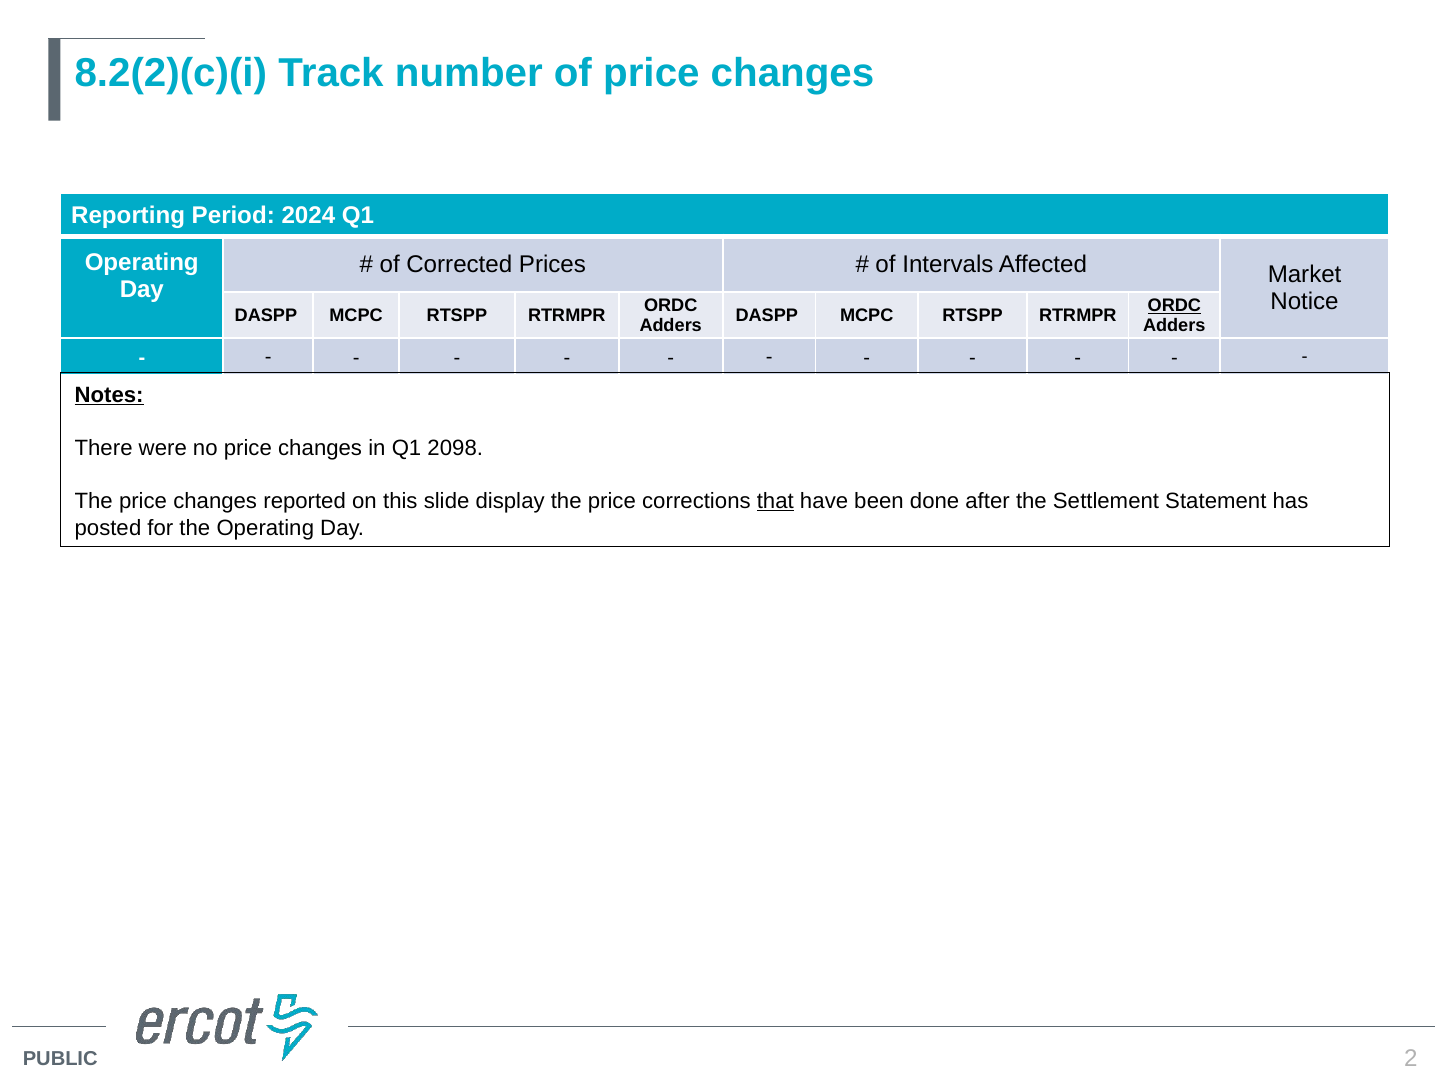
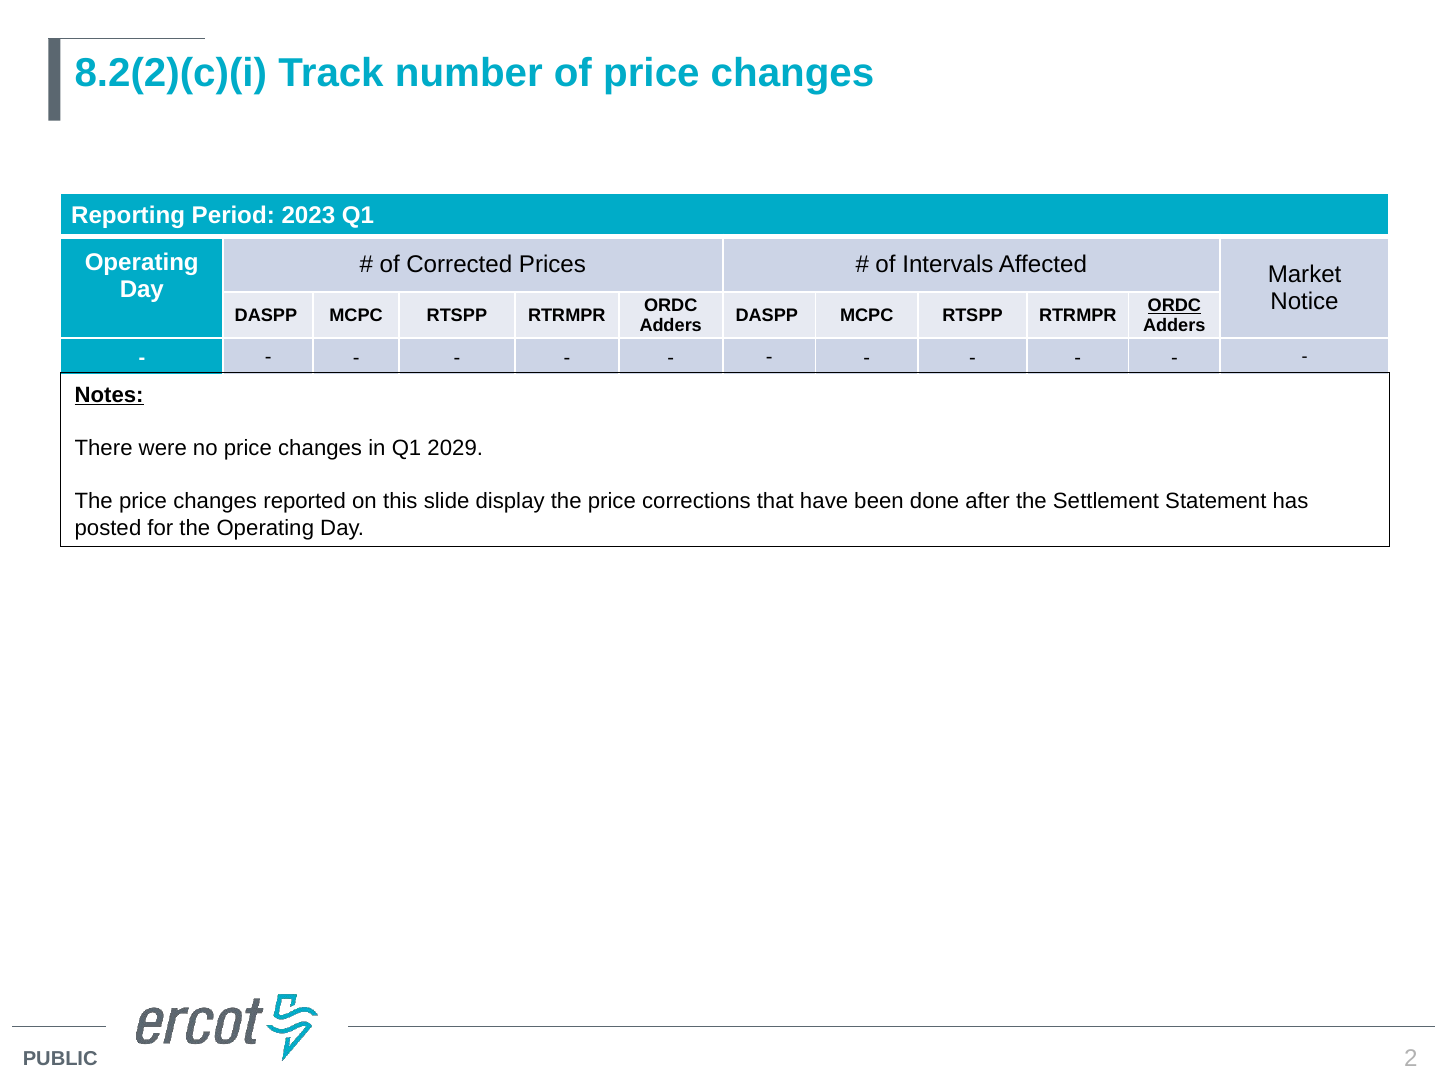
2024: 2024 -> 2023
2098: 2098 -> 2029
that underline: present -> none
